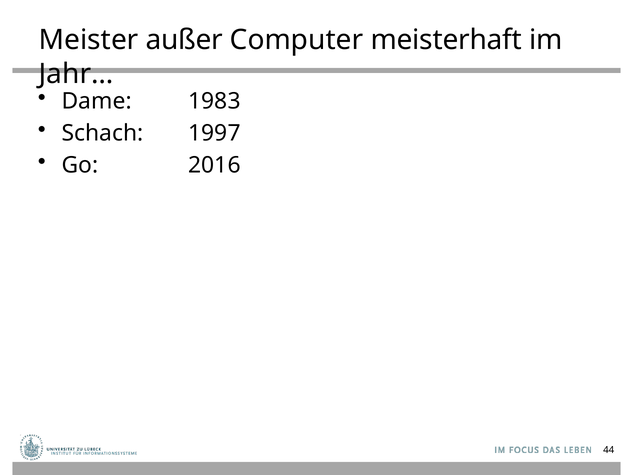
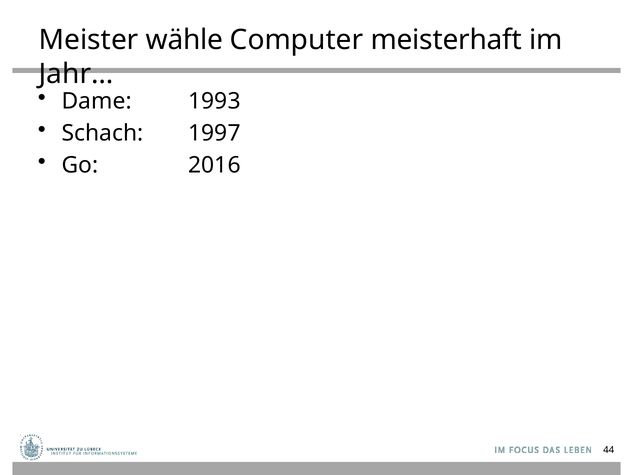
außer: außer -> wähle
1983: 1983 -> 1993
